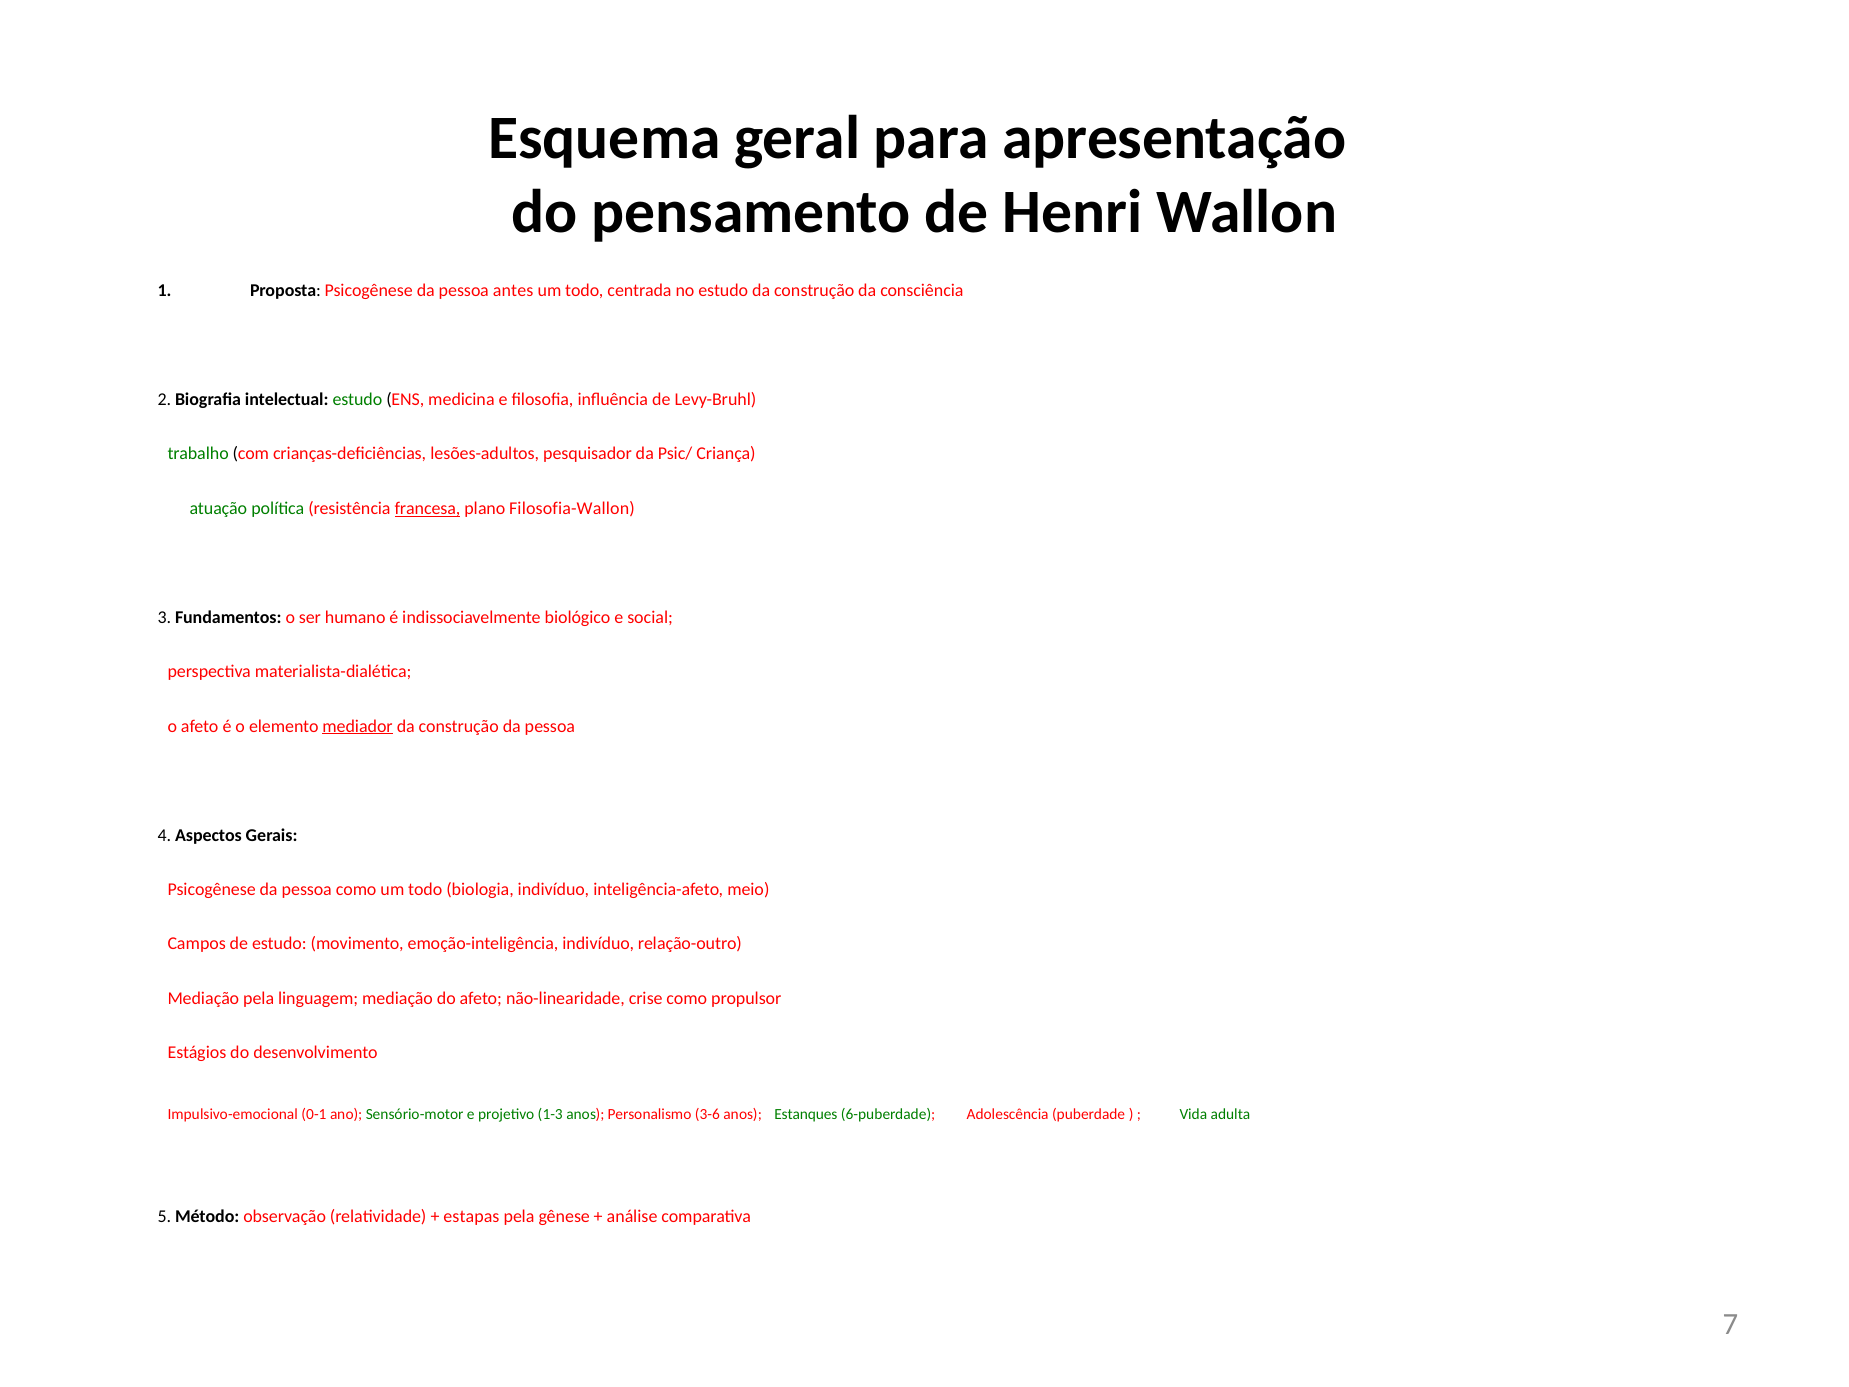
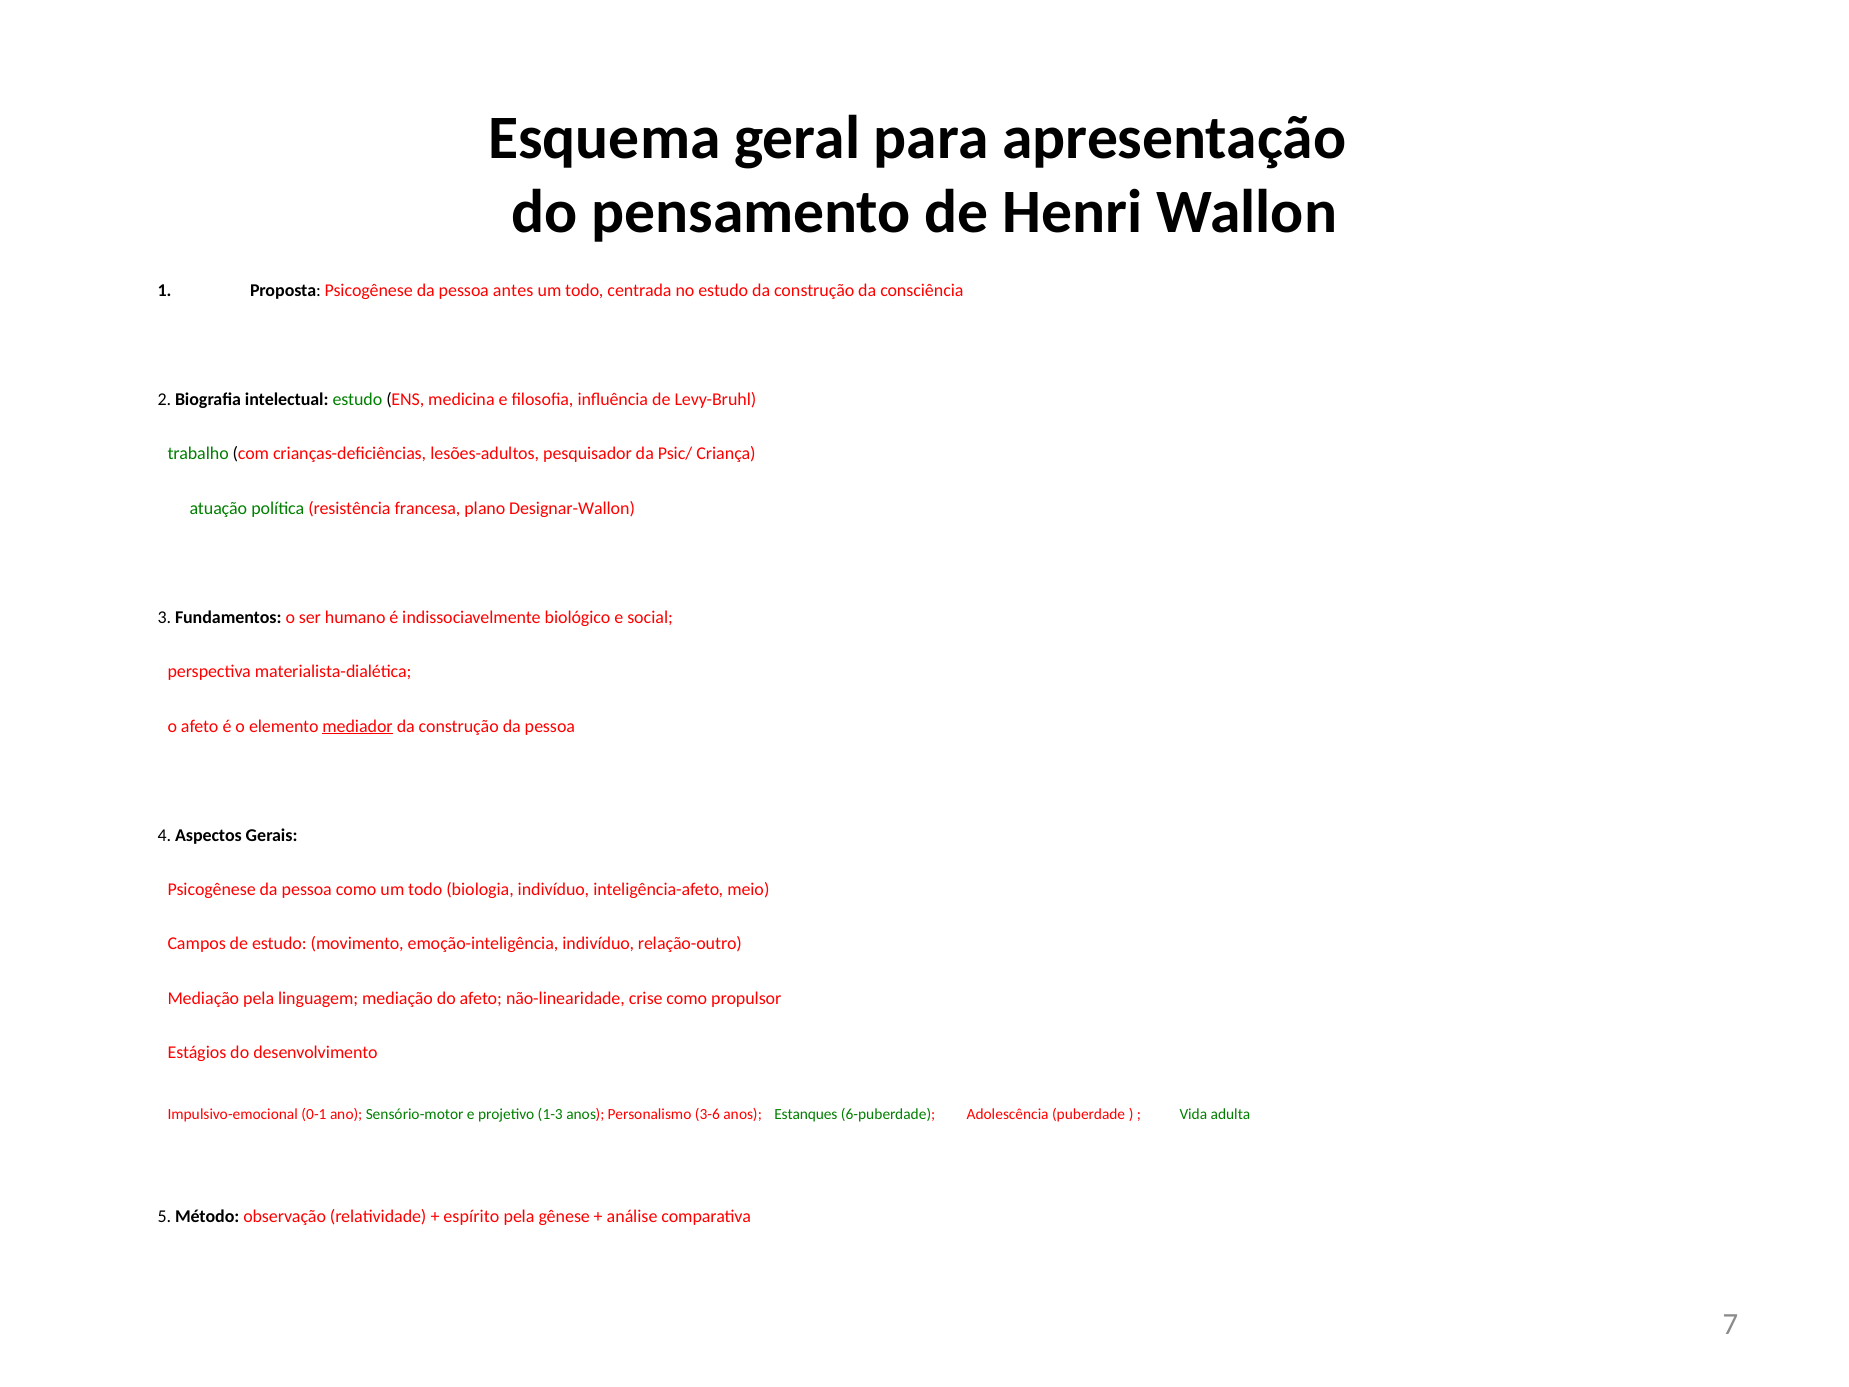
francesa underline: present -> none
Filosofia-Wallon: Filosofia-Wallon -> Designar-Wallon
estapas: estapas -> espírito
